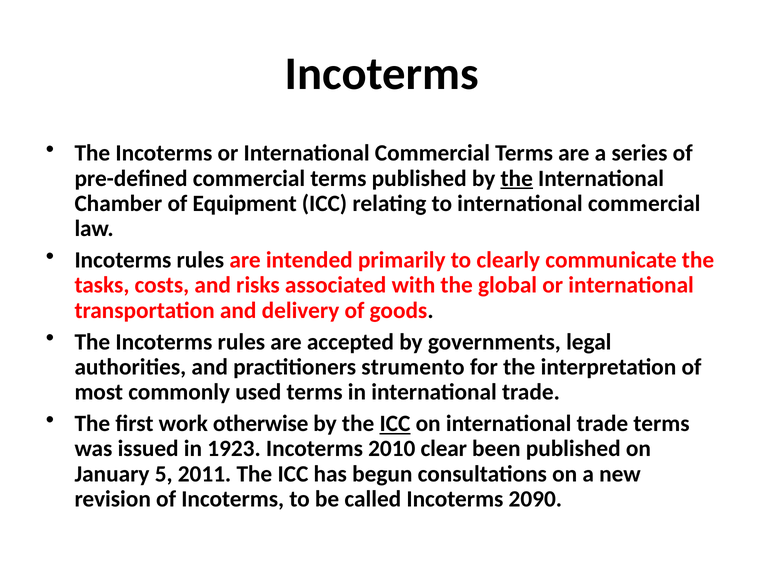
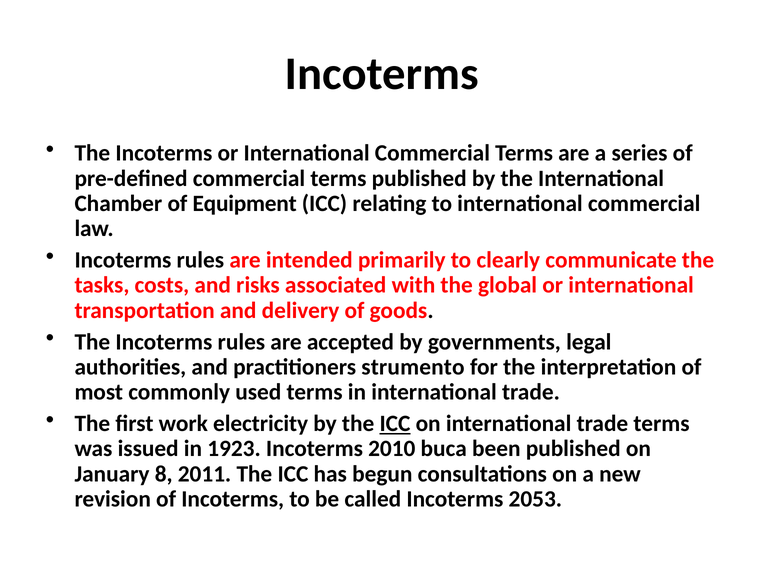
the at (517, 178) underline: present -> none
otherwise: otherwise -> electricity
clear: clear -> buca
5: 5 -> 8
2090: 2090 -> 2053
